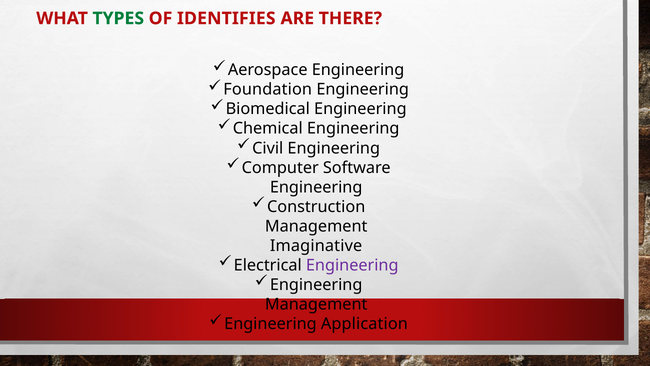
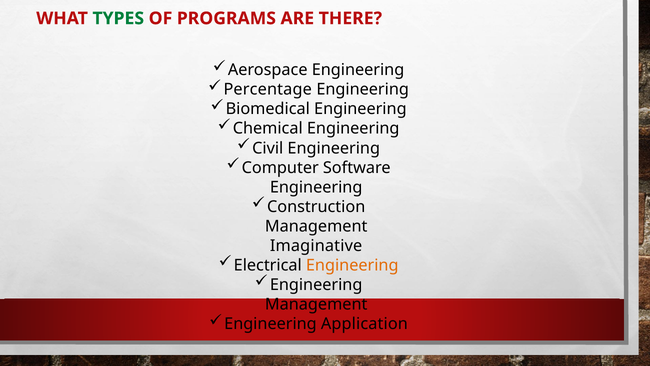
IDENTIFIES: IDENTIFIES -> PROGRAMS
Foundation: Foundation -> Percentage
Engineering at (352, 265) colour: purple -> orange
